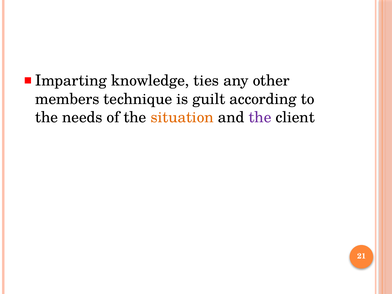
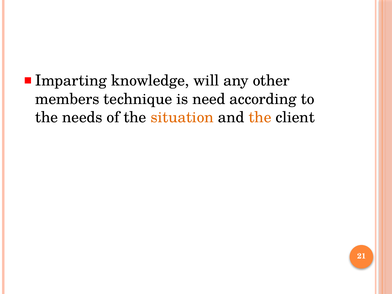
ties: ties -> will
guilt: guilt -> need
the at (260, 117) colour: purple -> orange
